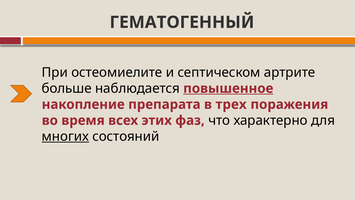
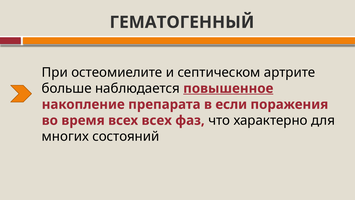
трех: трех -> если
всех этих: этих -> всех
многих underline: present -> none
